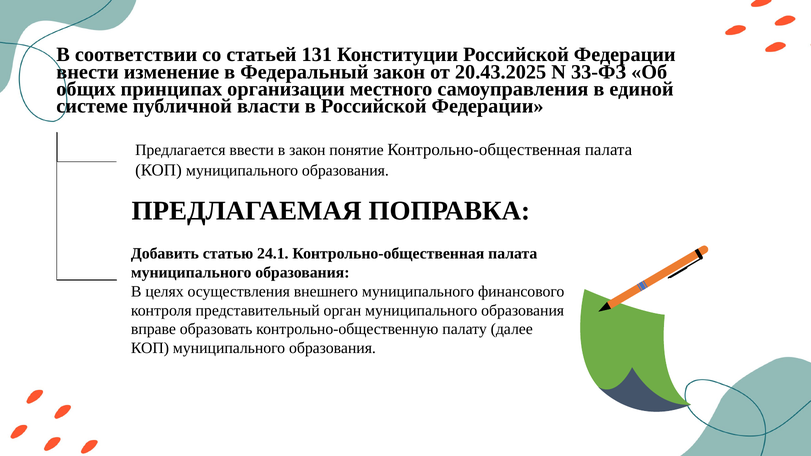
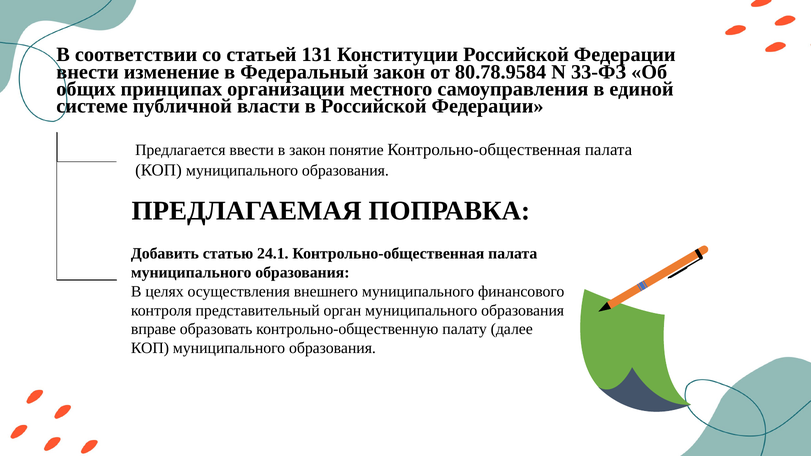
20.43.2025: 20.43.2025 -> 80.78.9584
